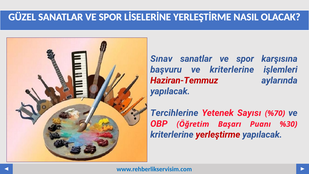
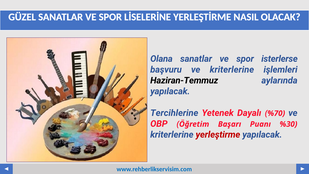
Sınav: Sınav -> Olana
karşısına: karşısına -> isterlerse
Haziran-Temmuz colour: red -> black
Sayısı: Sayısı -> Dayalı
